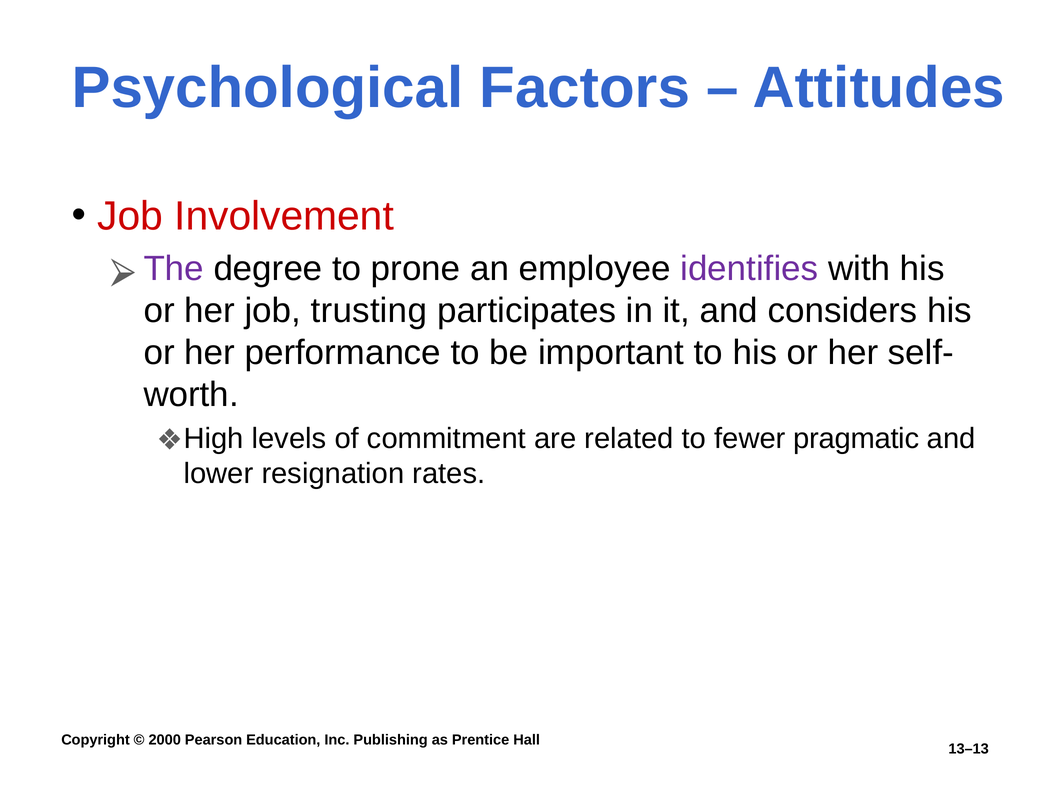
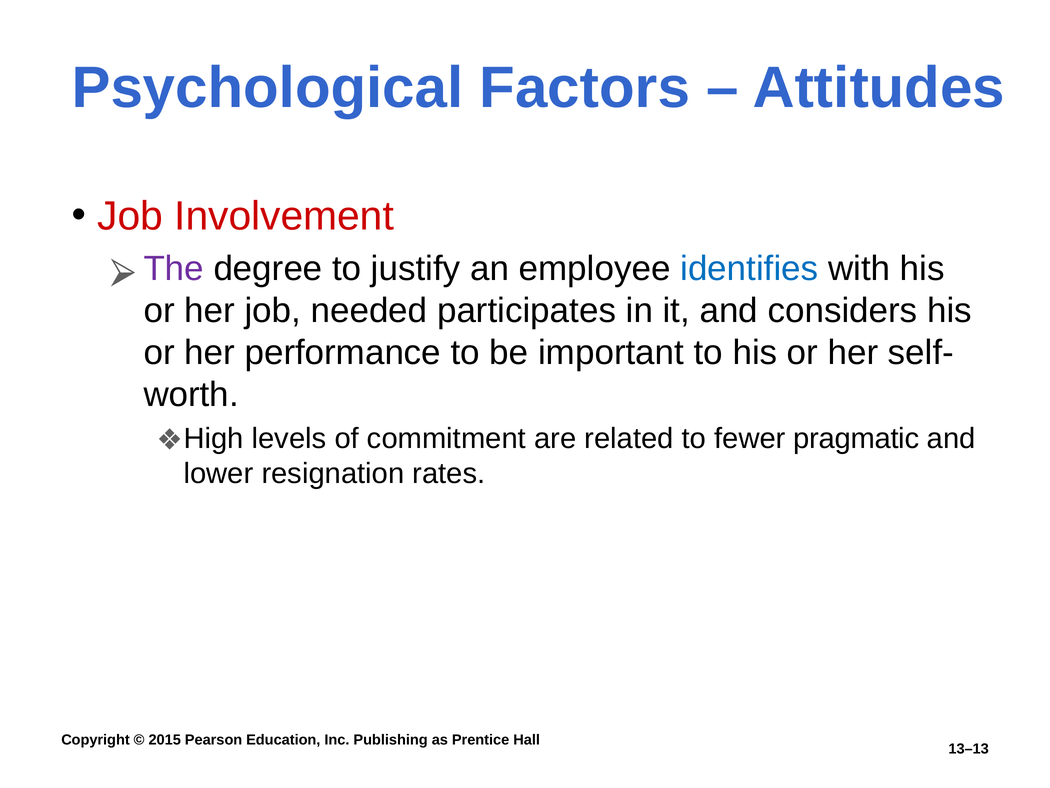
prone: prone -> justify
identifies colour: purple -> blue
trusting: trusting -> needed
2000: 2000 -> 2015
